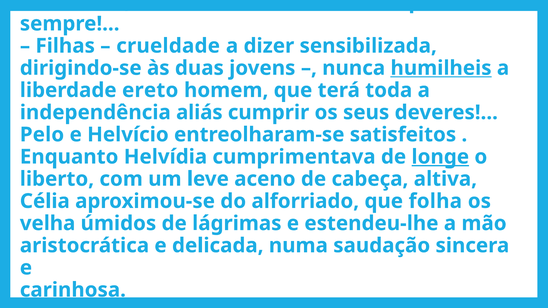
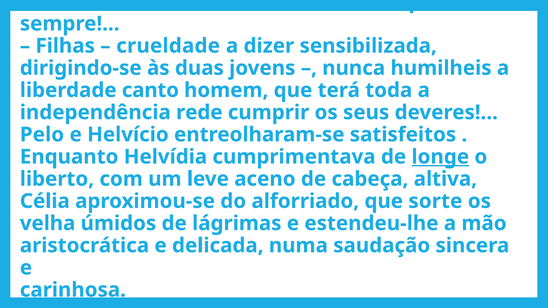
humilheis underline: present -> none
ereto: ereto -> canto
aliás: aliás -> rede
folha: folha -> sorte
